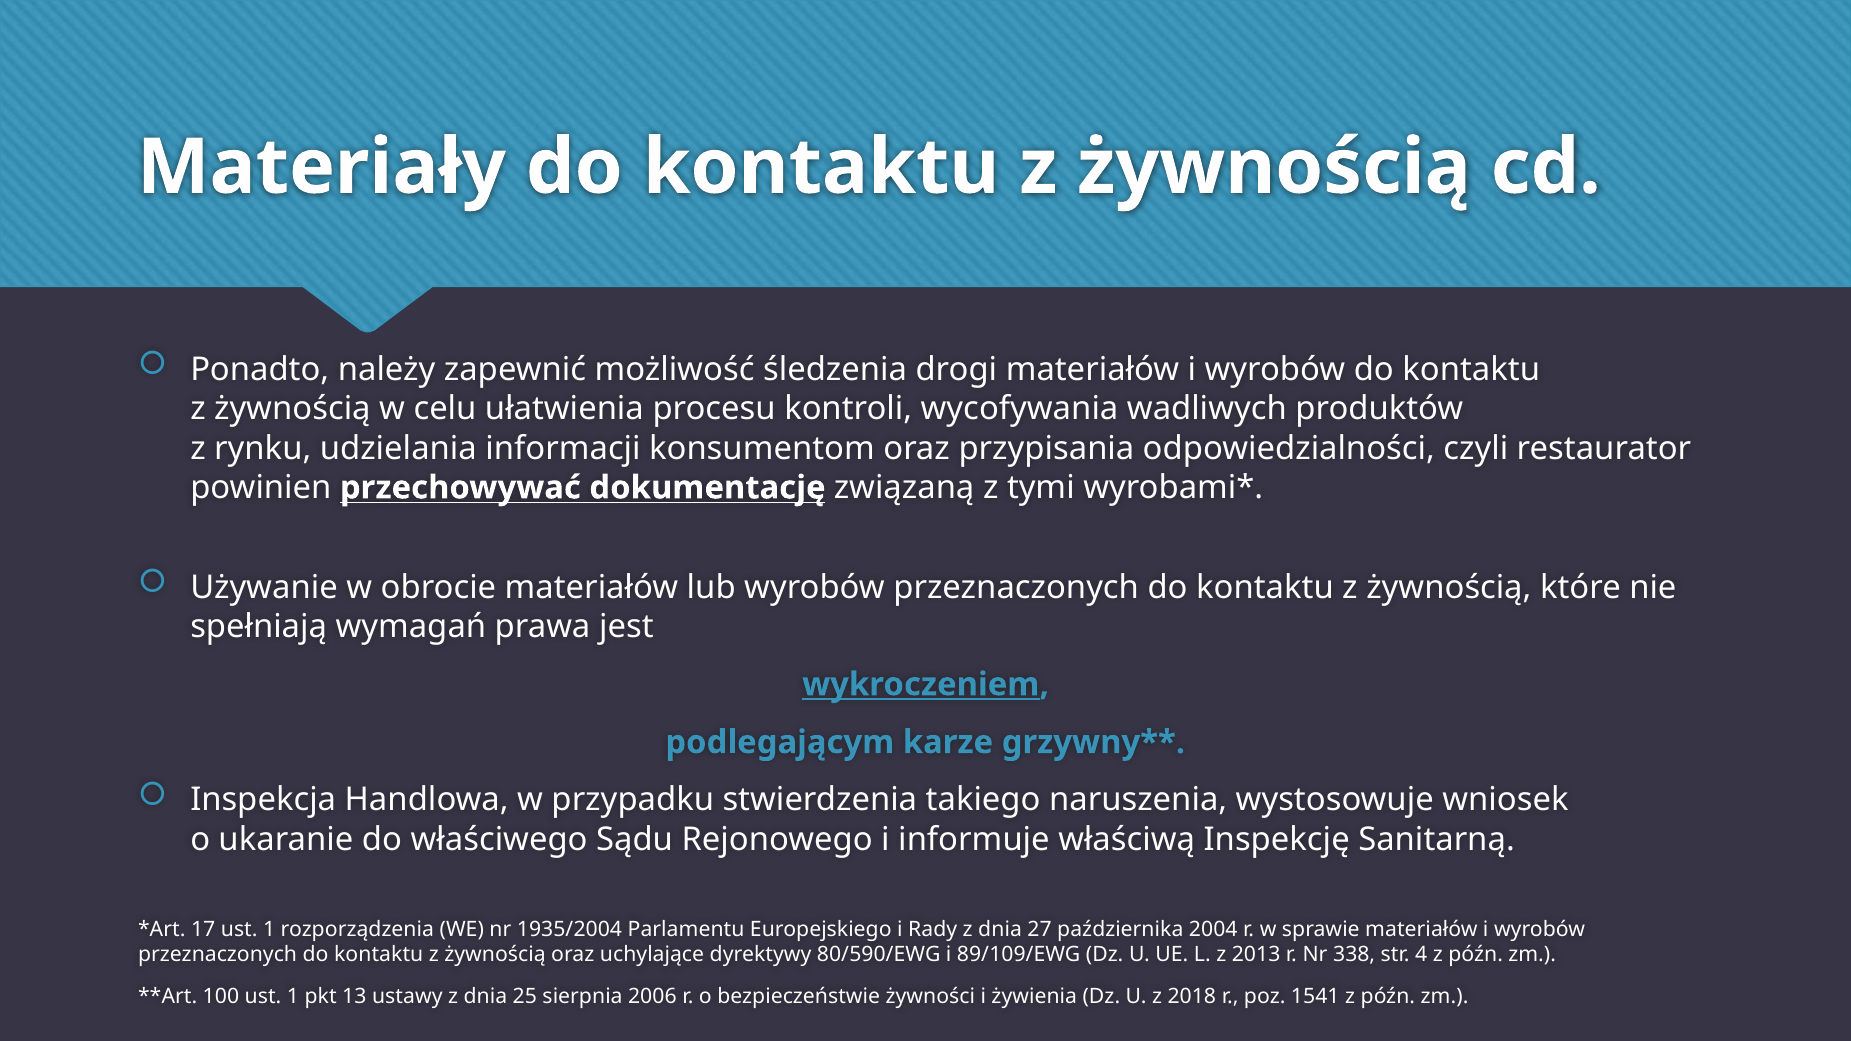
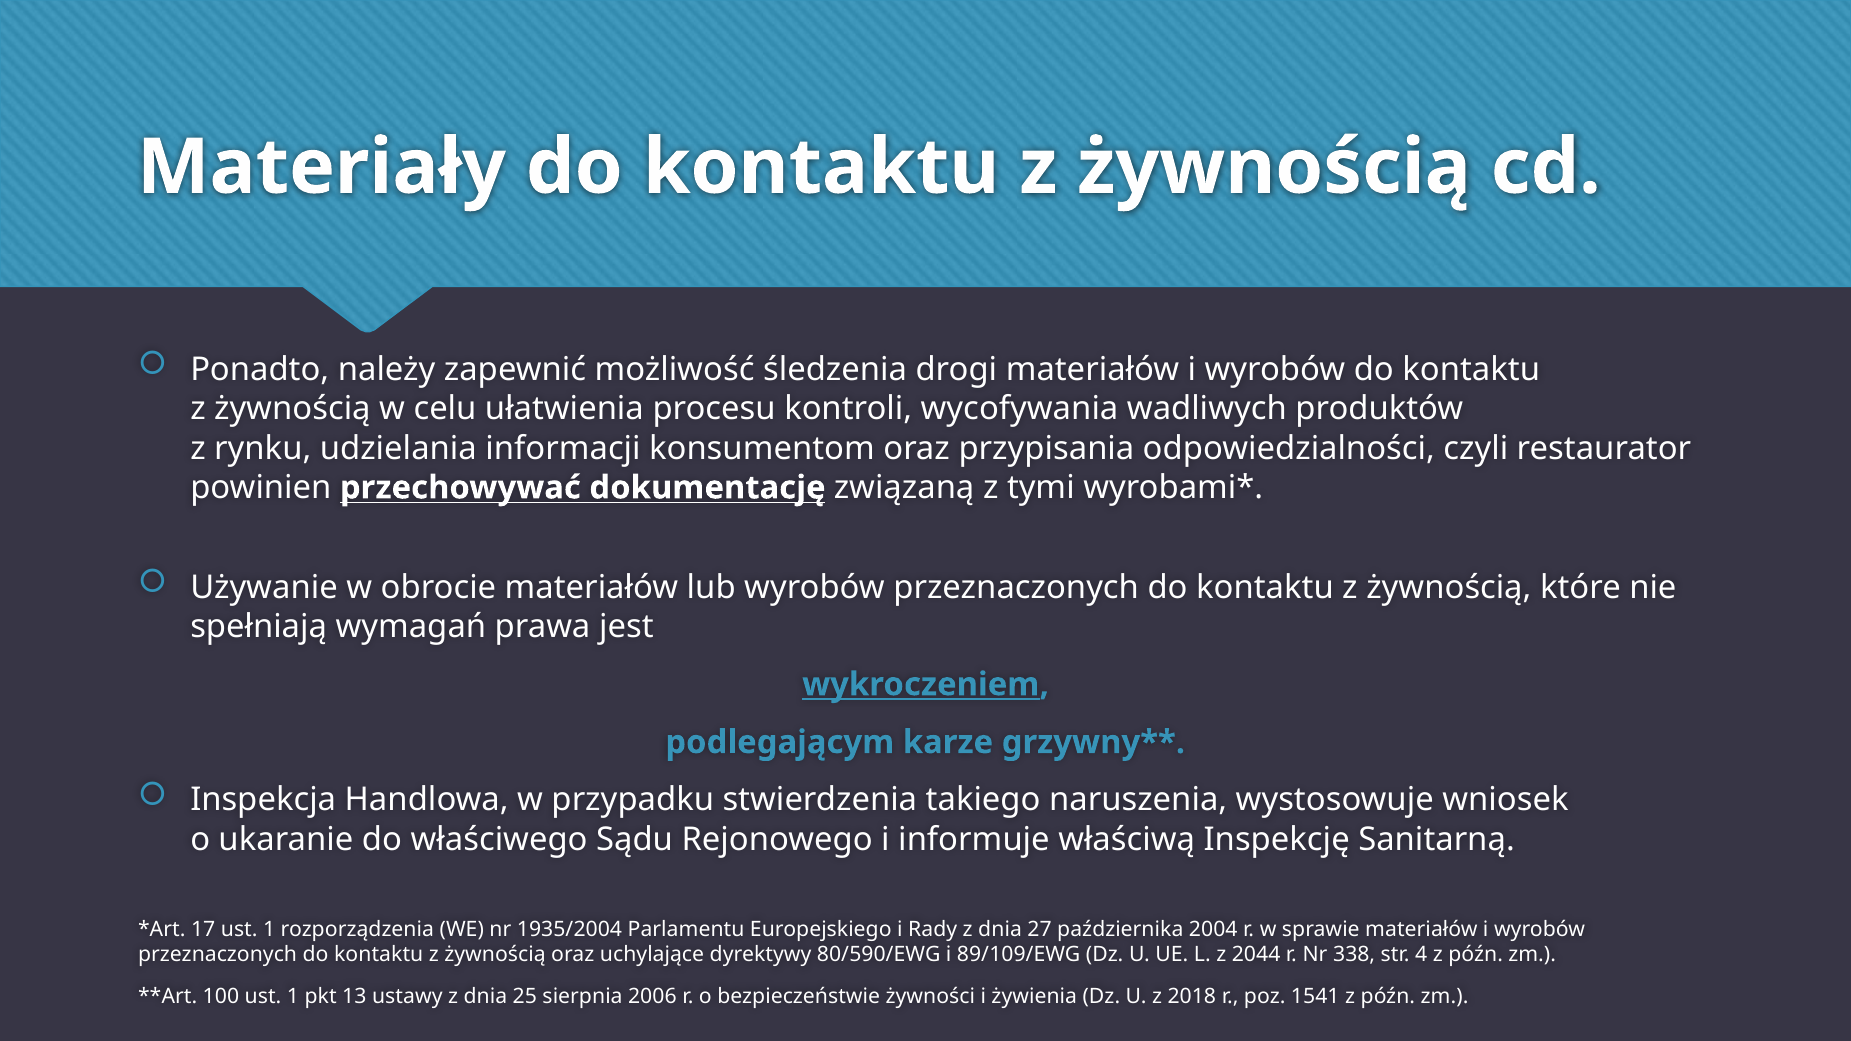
2013: 2013 -> 2044
